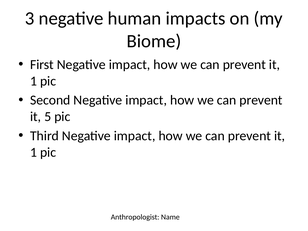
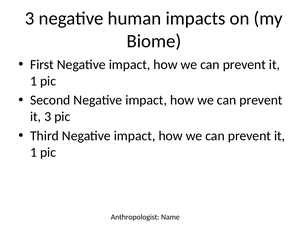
it 5: 5 -> 3
